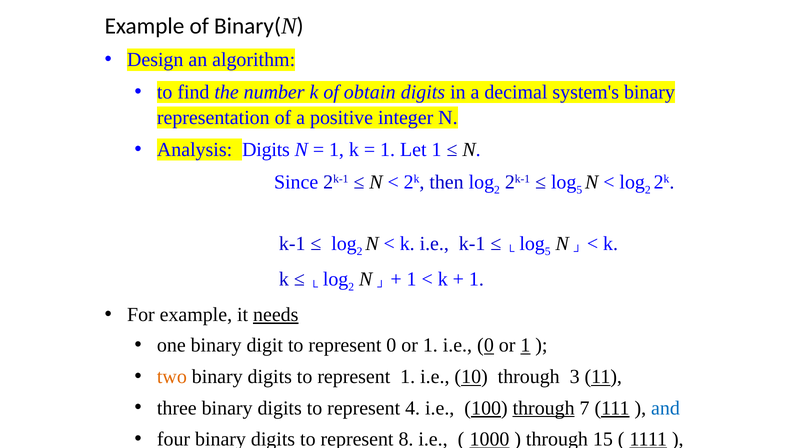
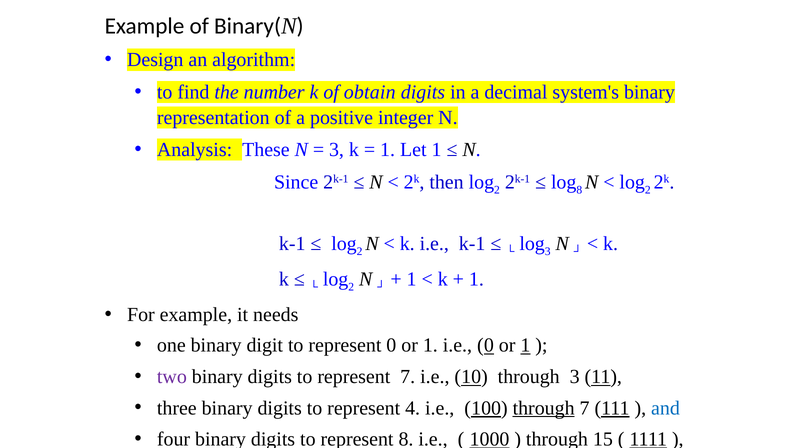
Analysis Digits: Digits -> These
1 at (336, 150): 1 -> 3
5 at (579, 190): 5 -> 8
5 at (548, 251): 5 -> 3
needs underline: present -> none
two colour: orange -> purple
represent 1: 1 -> 7
